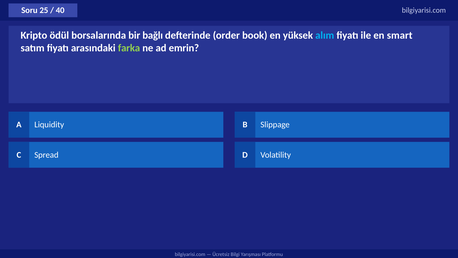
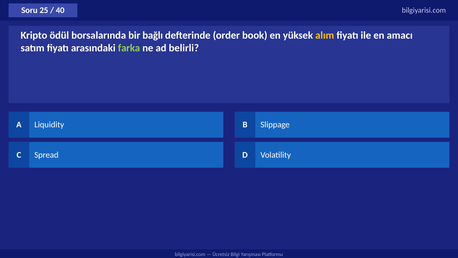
alım colour: light blue -> yellow
smart: smart -> amacı
emrin: emrin -> belirli
